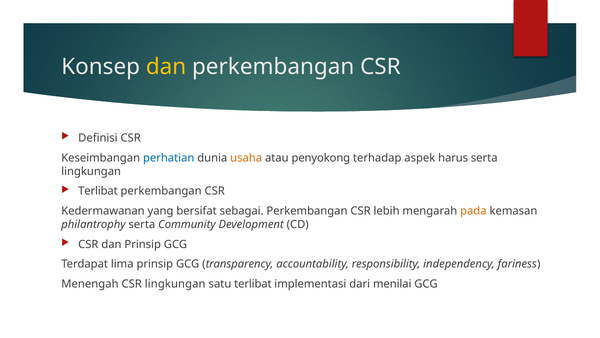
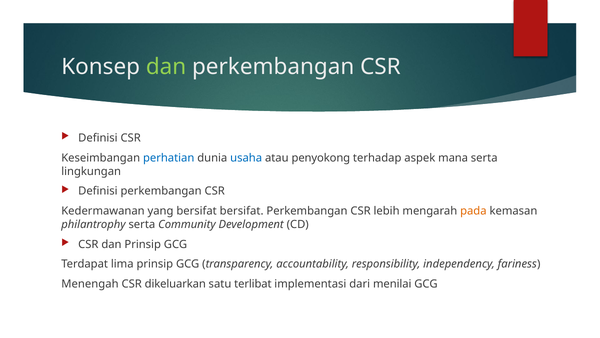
dan at (166, 67) colour: yellow -> light green
usaha colour: orange -> blue
harus: harus -> mana
Terlibat at (98, 191): Terlibat -> Definisi
bersifat sebagai: sebagai -> bersifat
CSR lingkungan: lingkungan -> dikeluarkan
